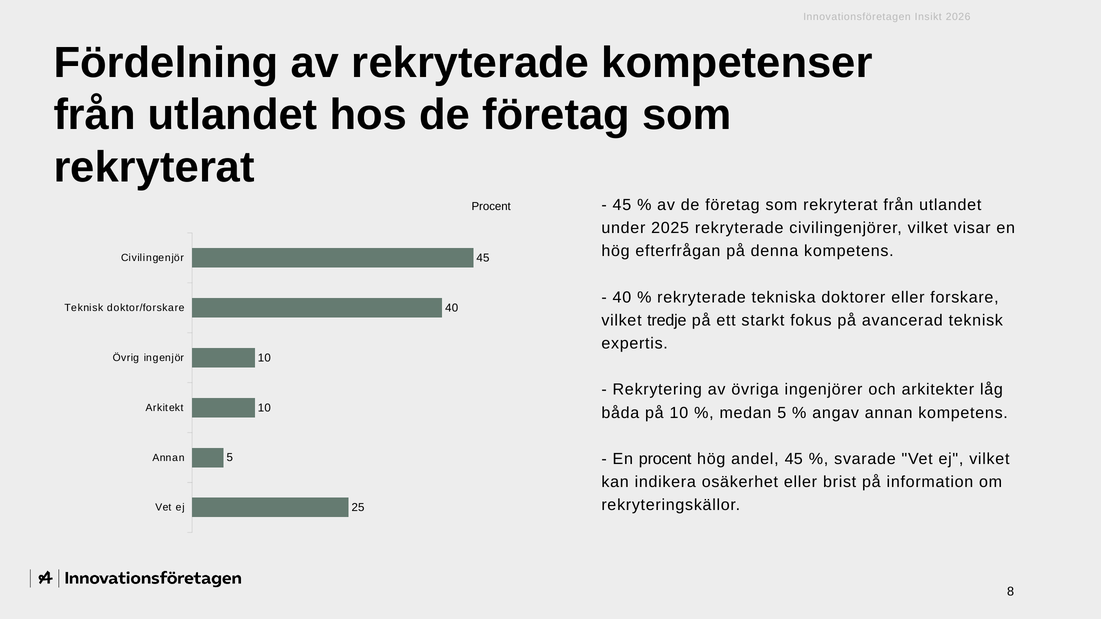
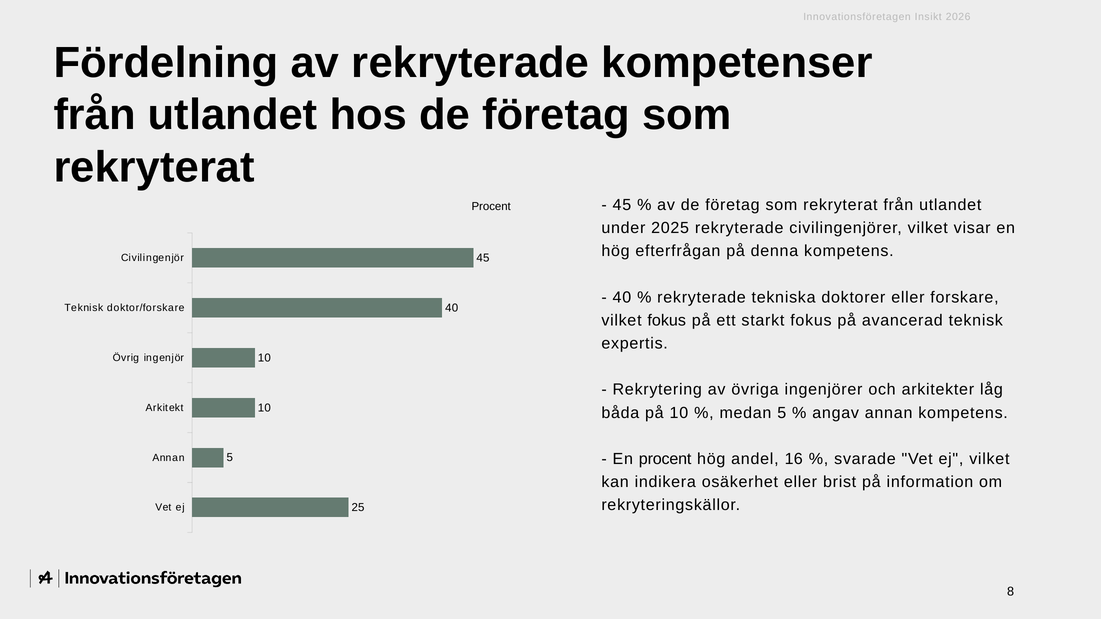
vilket tredje: tredje -> fokus
andel 45: 45 -> 16
